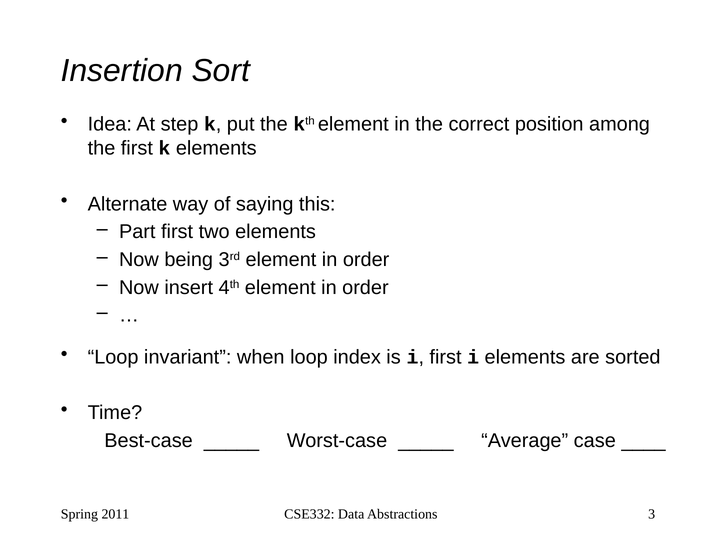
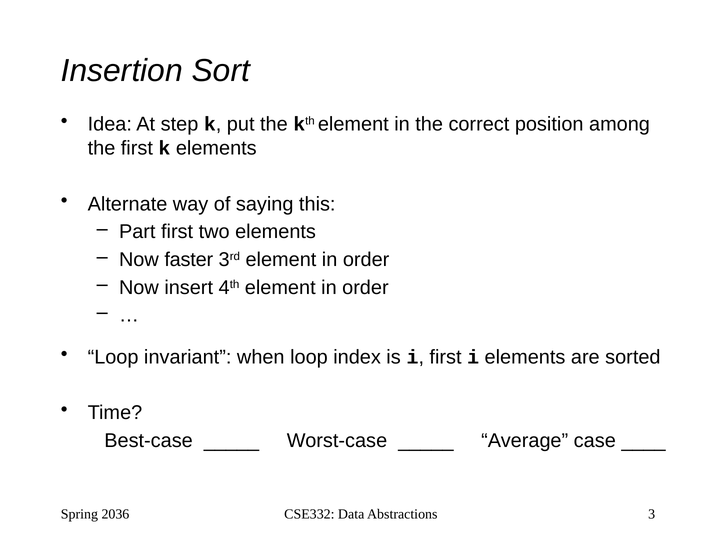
being: being -> faster
2011: 2011 -> 2036
